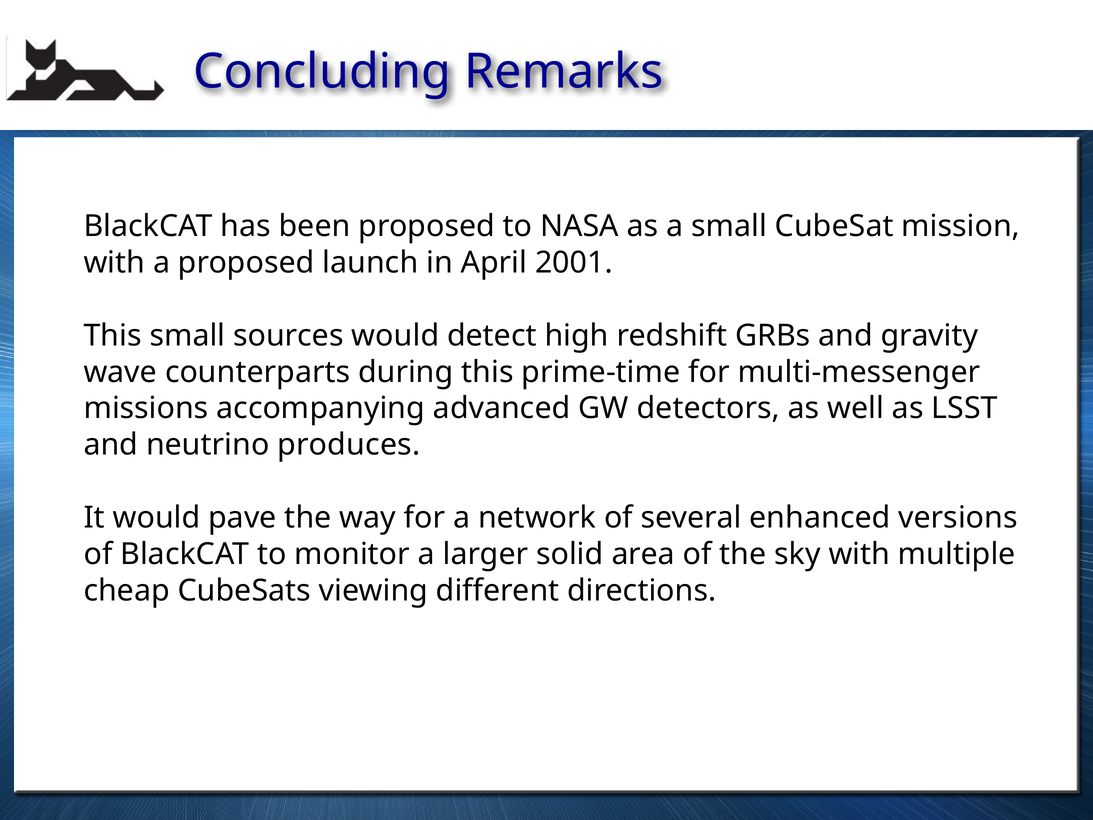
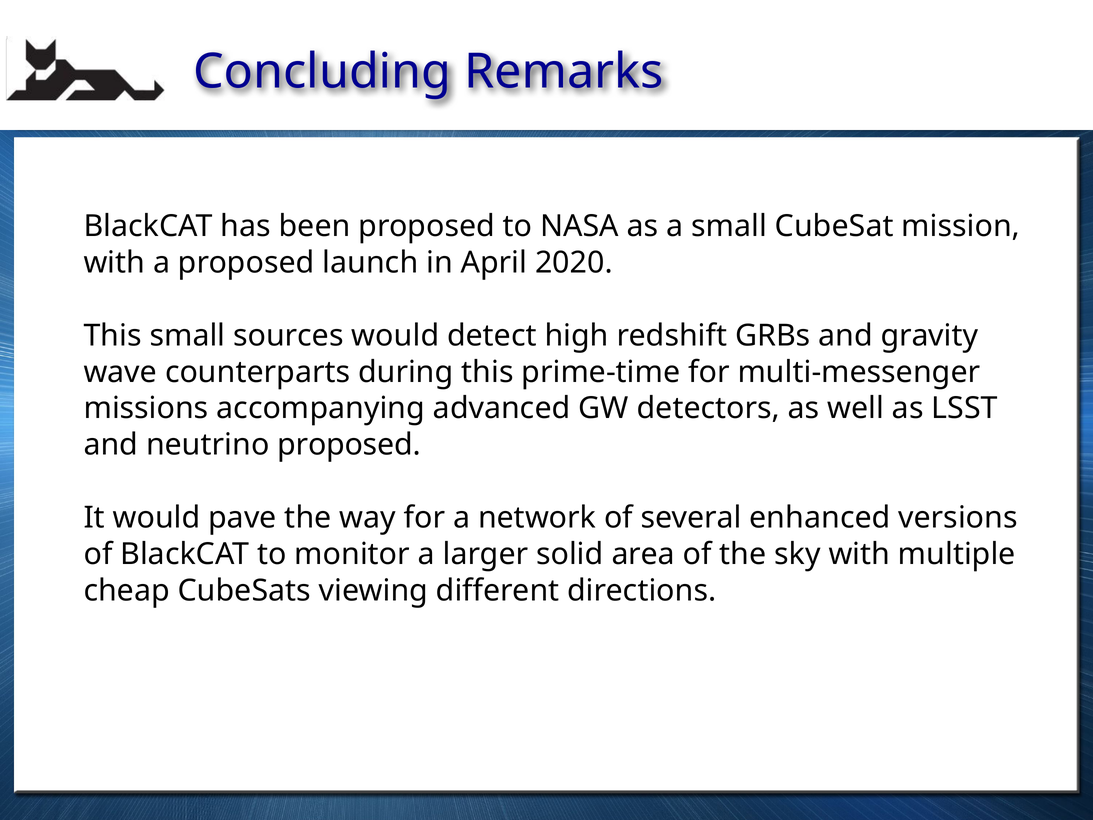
2001: 2001 -> 2020
neutrino produces: produces -> proposed
